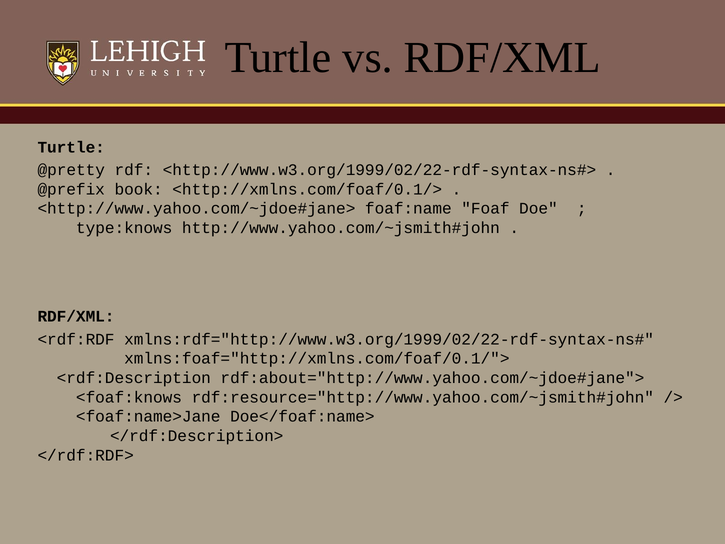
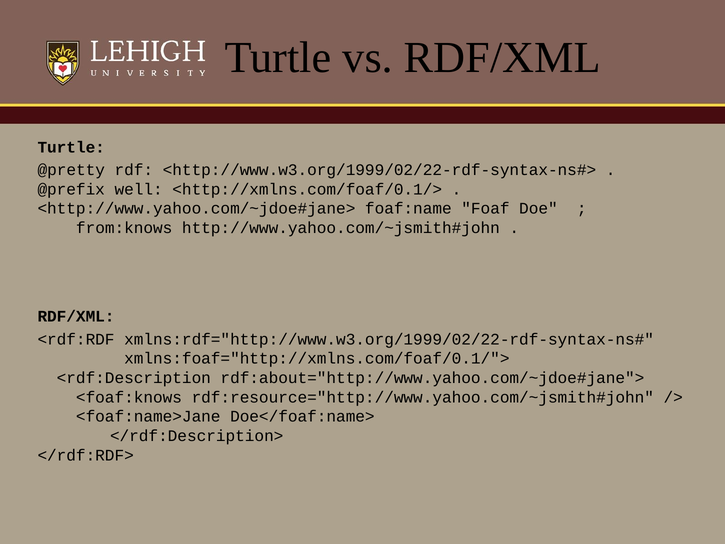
book: book -> well
type:knows: type:knows -> from:knows
